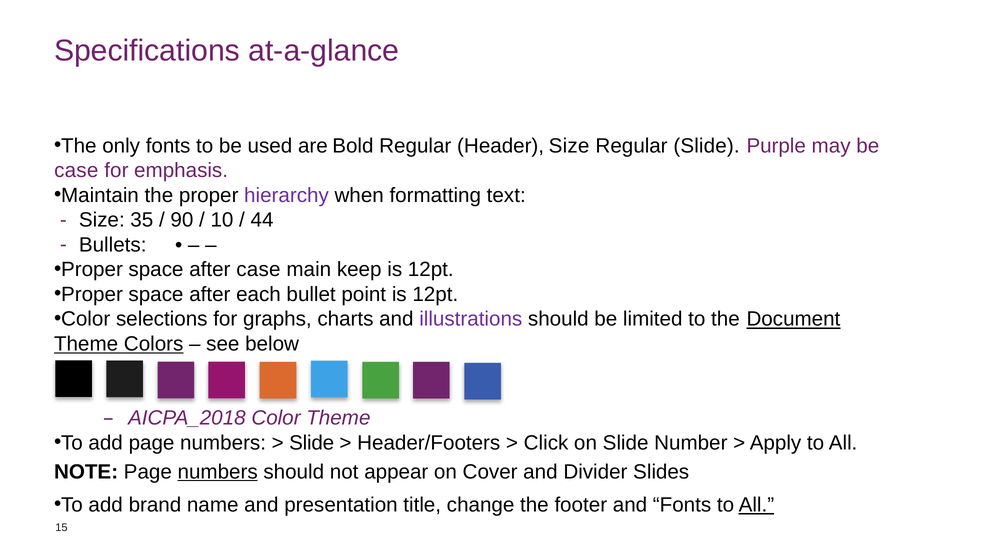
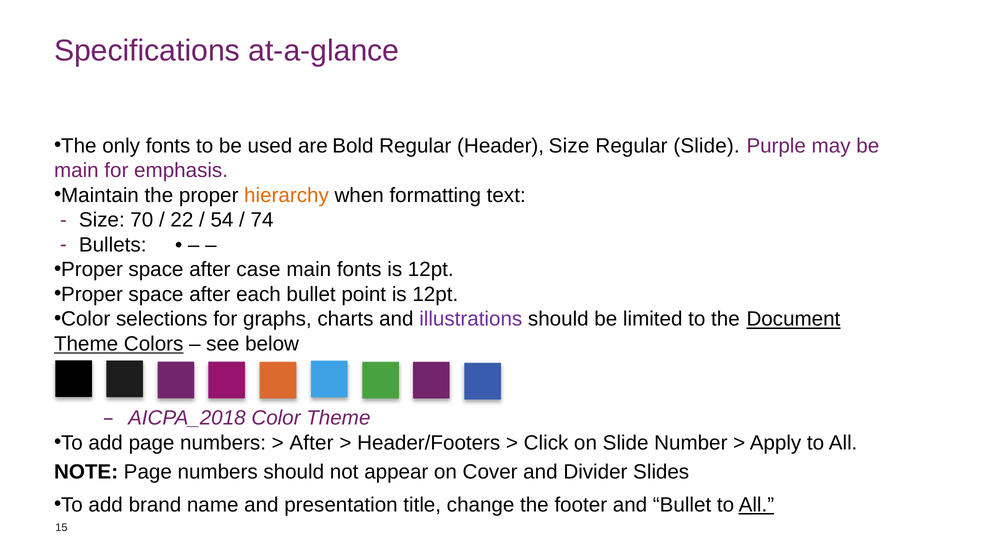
case at (76, 171): case -> main
hierarchy colour: purple -> orange
35: 35 -> 70
90: 90 -> 22
10: 10 -> 54
44: 44 -> 74
main keep: keep -> fonts
Slide at (312, 443): Slide -> After
numbers at (218, 472) underline: present -> none
and Fonts: Fonts -> Bullet
